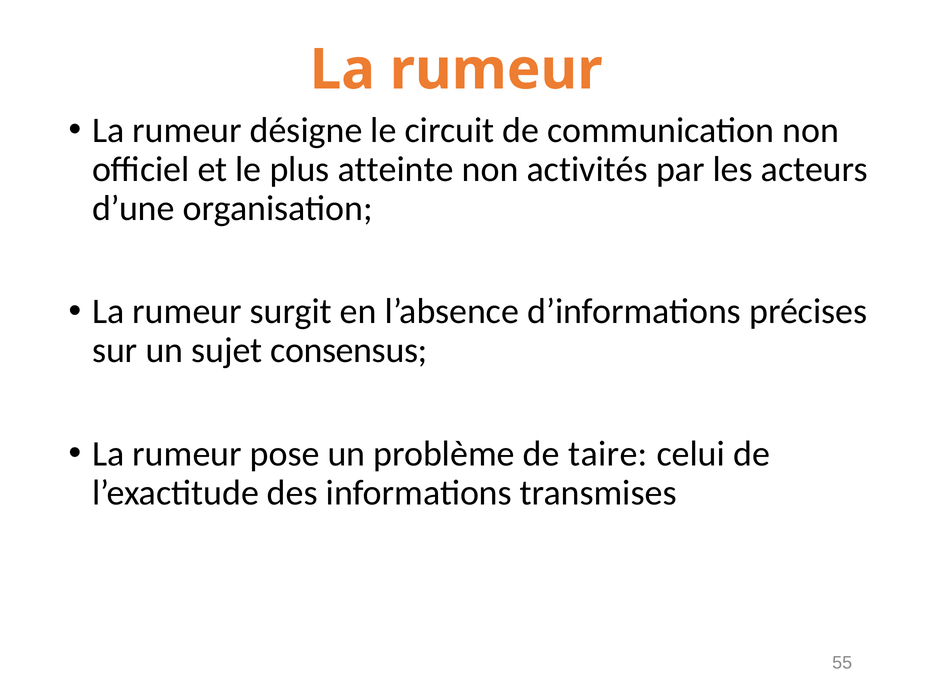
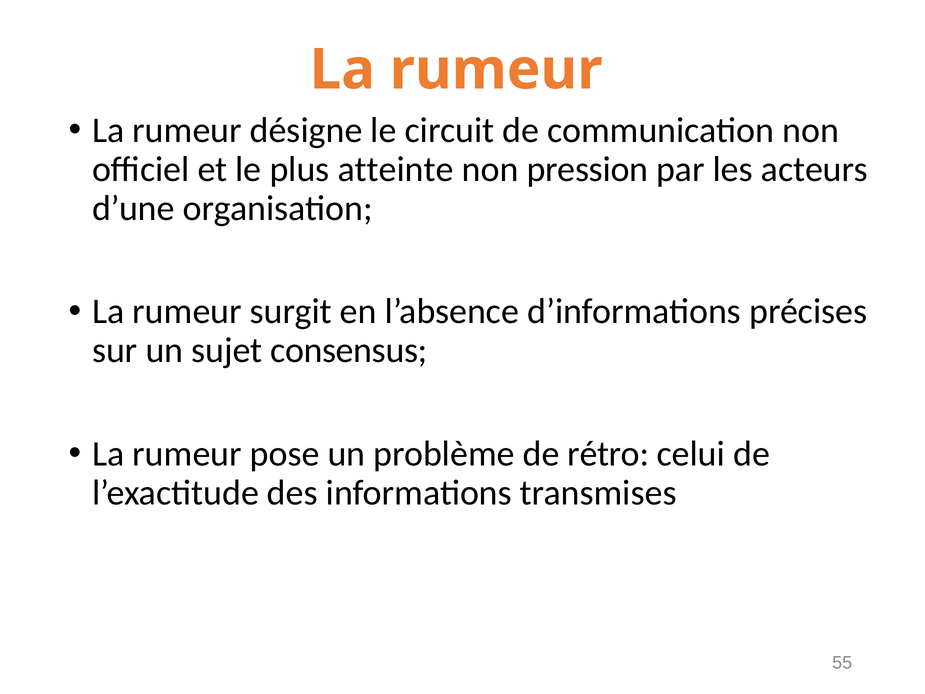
activités: activités -> pression
taire: taire -> rétro
